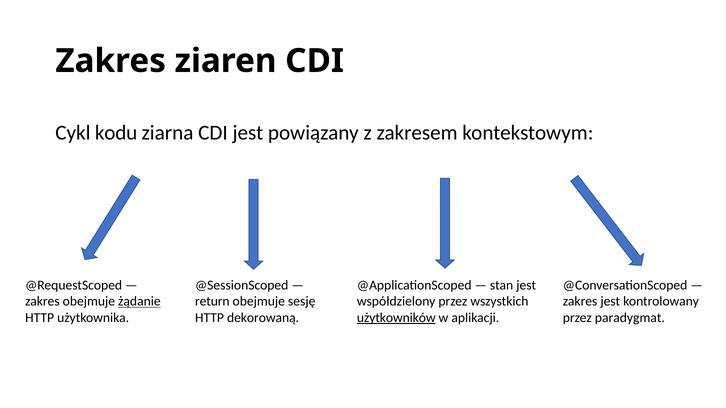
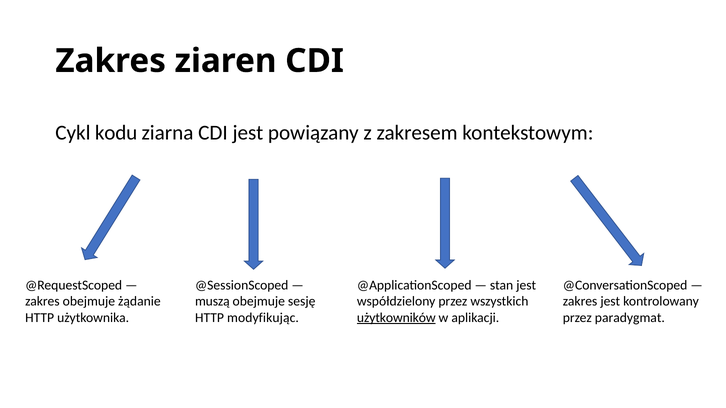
żądanie underline: present -> none
return: return -> muszą
dekorowaną: dekorowaną -> modyfikując
